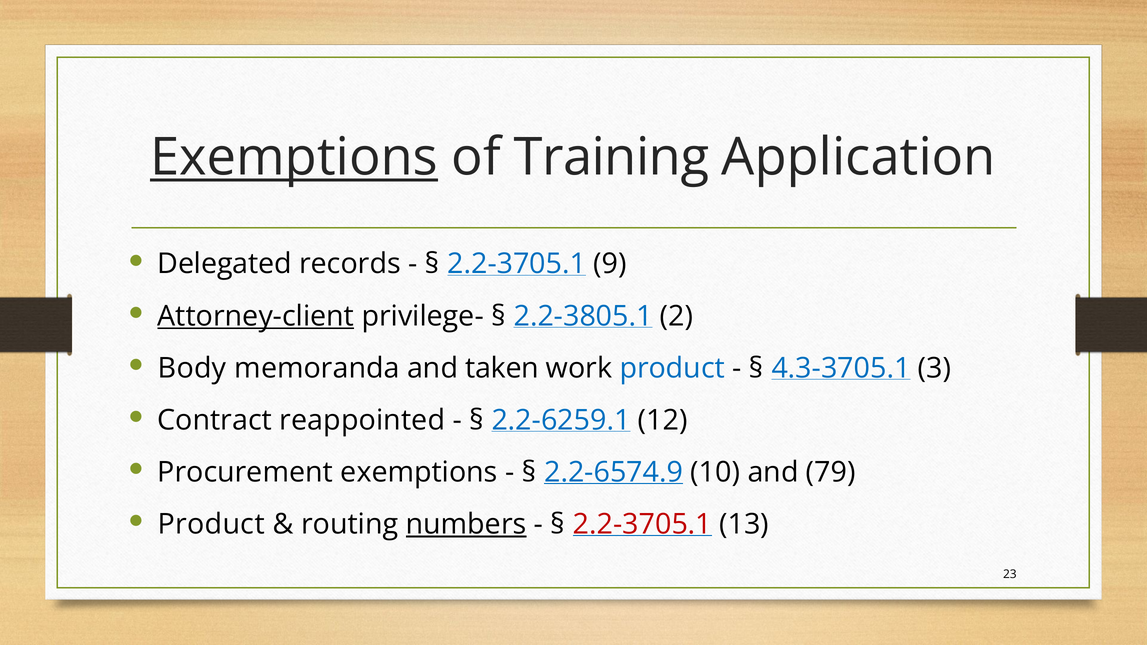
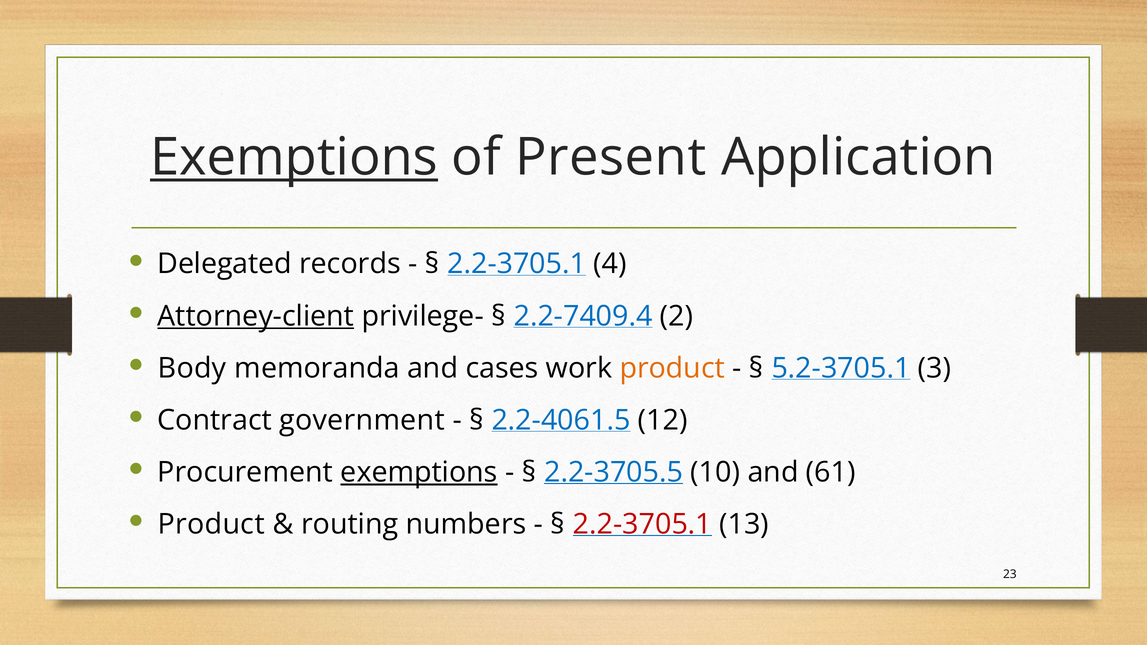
Training: Training -> Present
9: 9 -> 4
2.2-3805.1: 2.2-3805.1 -> 2.2-7409.4
taken: taken -> cases
product at (672, 368) colour: blue -> orange
4.3-3705.1: 4.3-3705.1 -> 5.2-3705.1
reappointed: reappointed -> government
2.2-6259.1: 2.2-6259.1 -> 2.2-4061.5
exemptions at (419, 472) underline: none -> present
2.2-6574.9: 2.2-6574.9 -> 2.2-3705.5
79: 79 -> 61
numbers underline: present -> none
